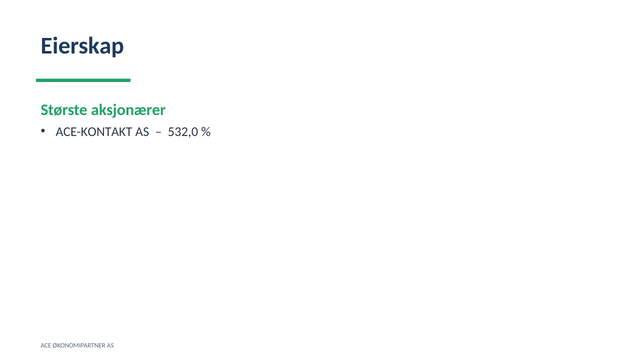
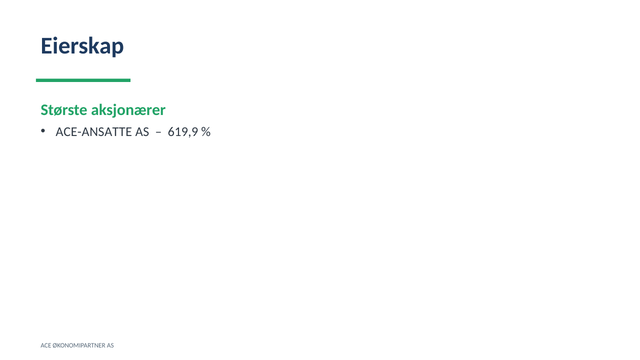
ACE-KONTAKT: ACE-KONTAKT -> ACE-ANSATTE
532,0: 532,0 -> 619,9
